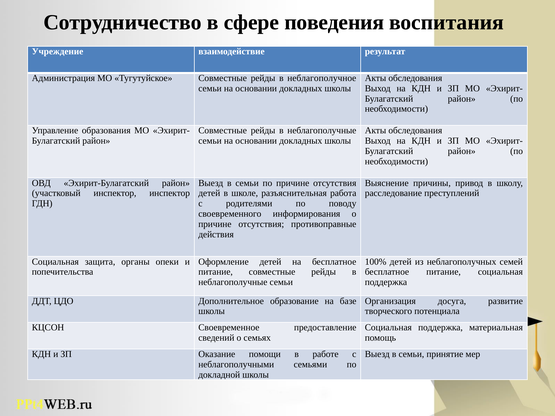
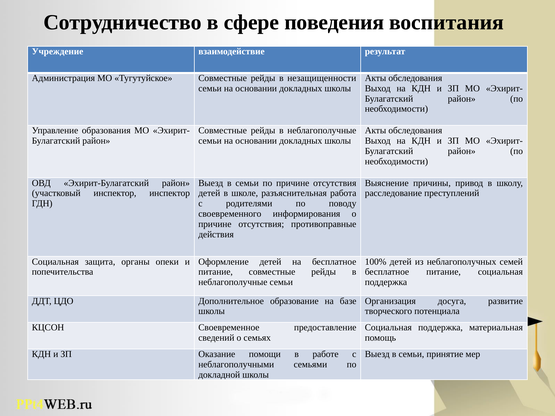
неблагополучное: неблагополучное -> незащищенности
